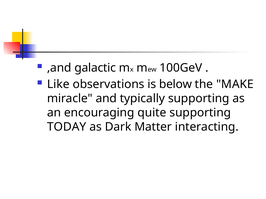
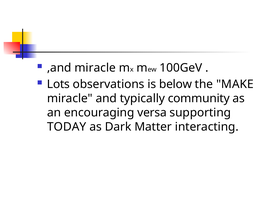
,and galactic: galactic -> miracle
Like: Like -> Lots
typically supporting: supporting -> community
quite: quite -> versa
